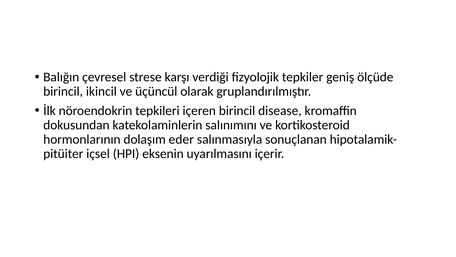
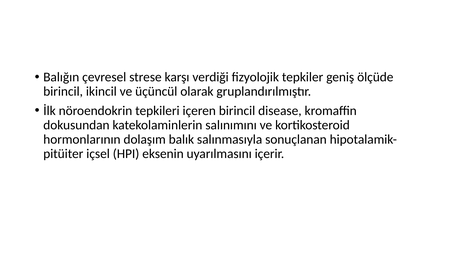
eder: eder -> balık
